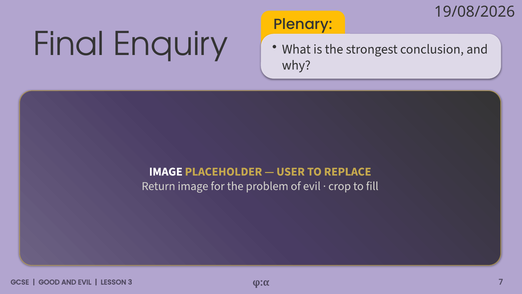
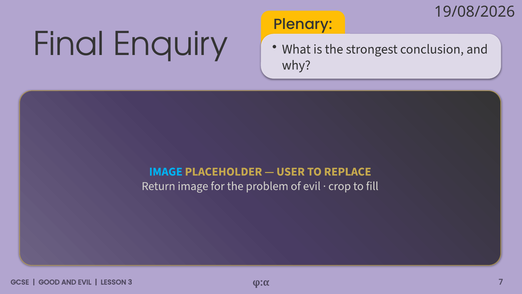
IMAGE colour: white -> light blue
